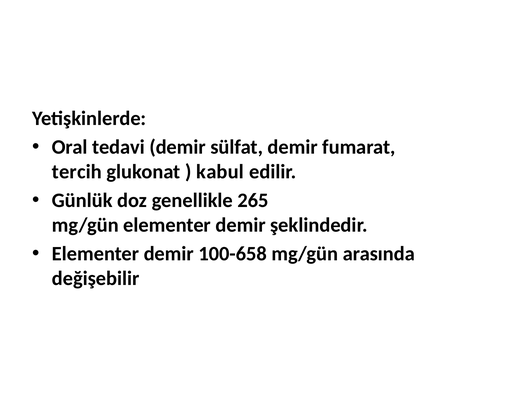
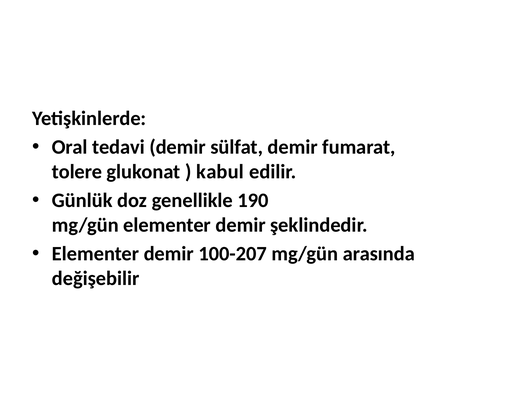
tercih: tercih -> tolere
265: 265 -> 190
100-658: 100-658 -> 100-207
